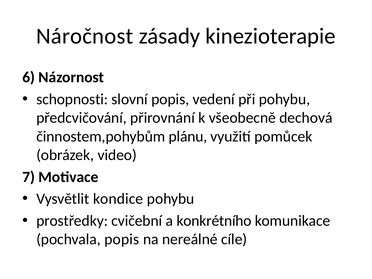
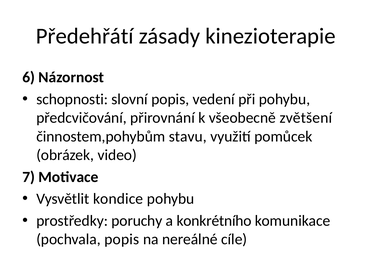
Náročnost: Náročnost -> Předehřátí
dechová: dechová -> zvětšení
plánu: plánu -> stavu
cvičební: cvičební -> poruchy
